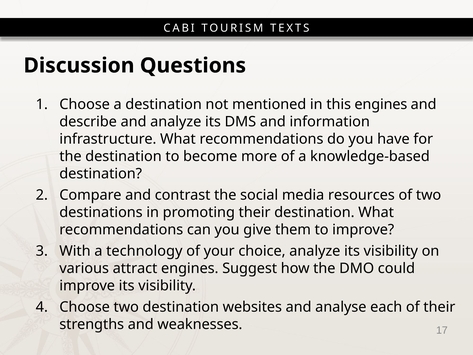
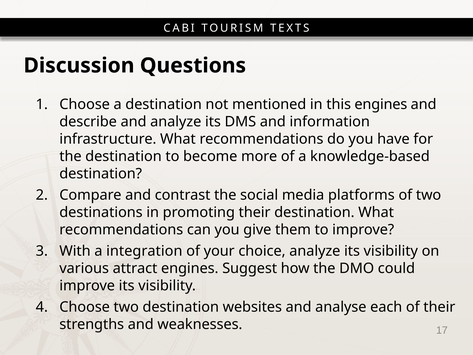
resources: resources -> platforms
technology: technology -> integration
